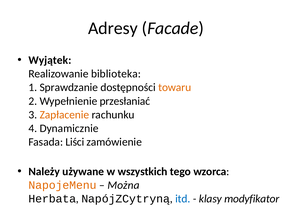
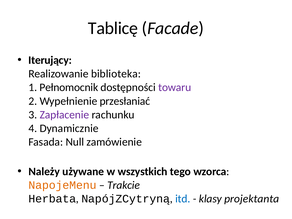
Adresy: Adresy -> Tablicę
Wyjątek: Wyjątek -> Iterujący
Sprawdzanie: Sprawdzanie -> Pełnomocnik
towaru colour: orange -> purple
Zapłacenie colour: orange -> purple
Liści: Liści -> Null
Można: Można -> Trakcie
modyfikator: modyfikator -> projektanta
